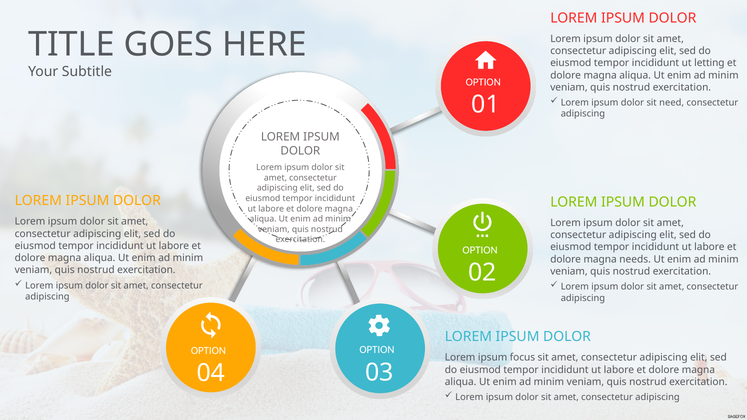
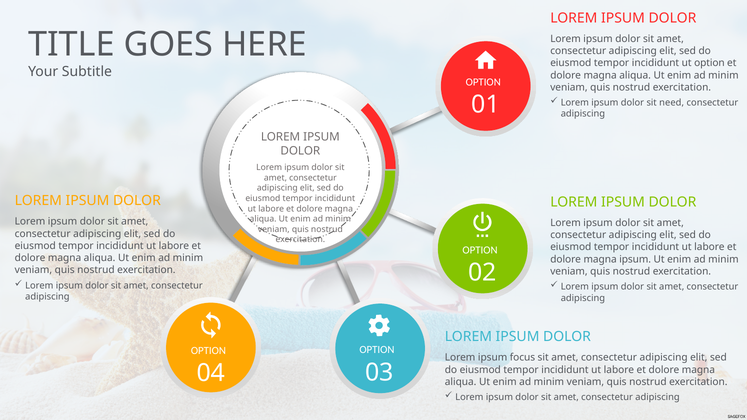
ut letting: letting -> option
magna needs: needs -> ipsum
